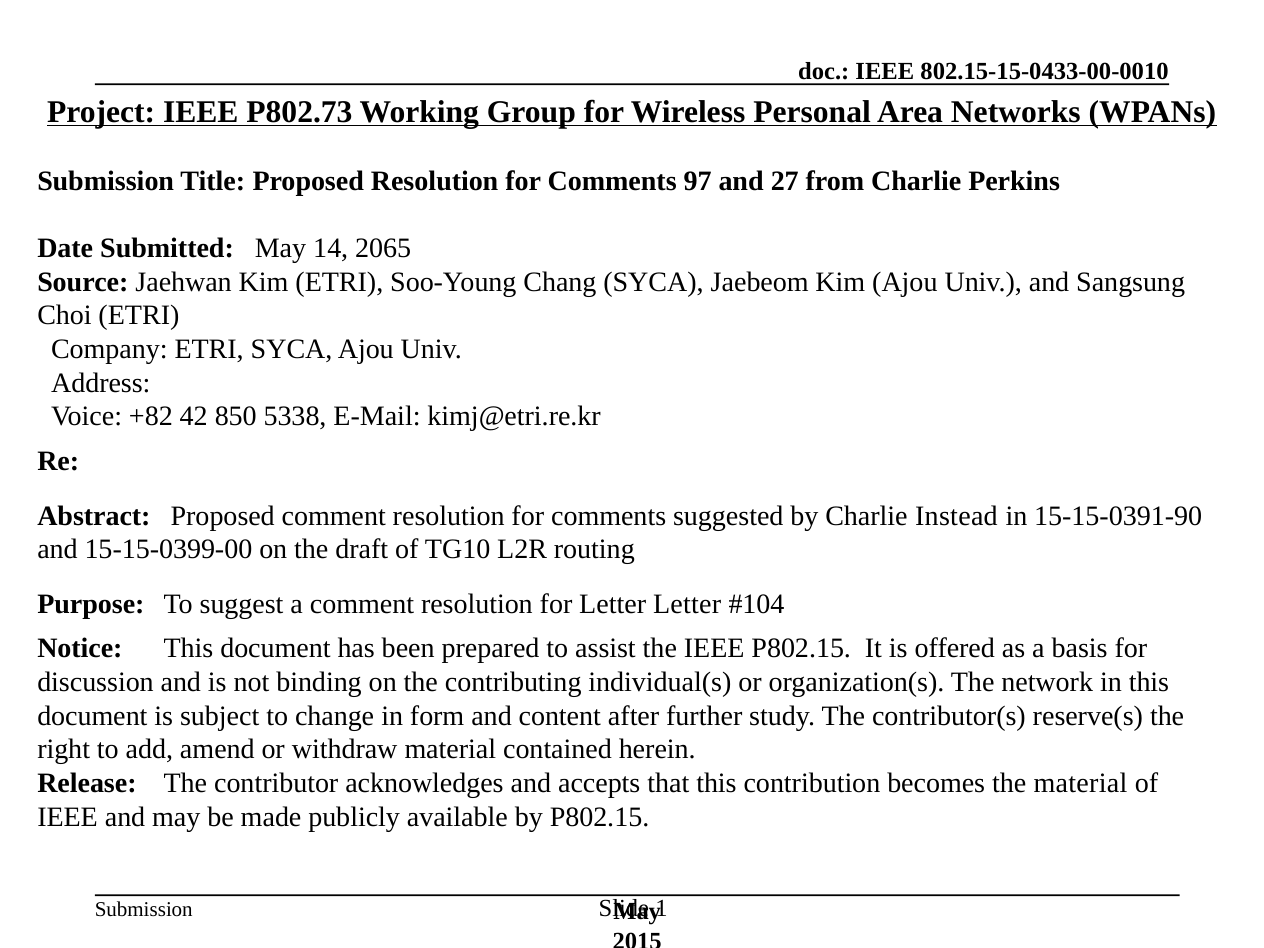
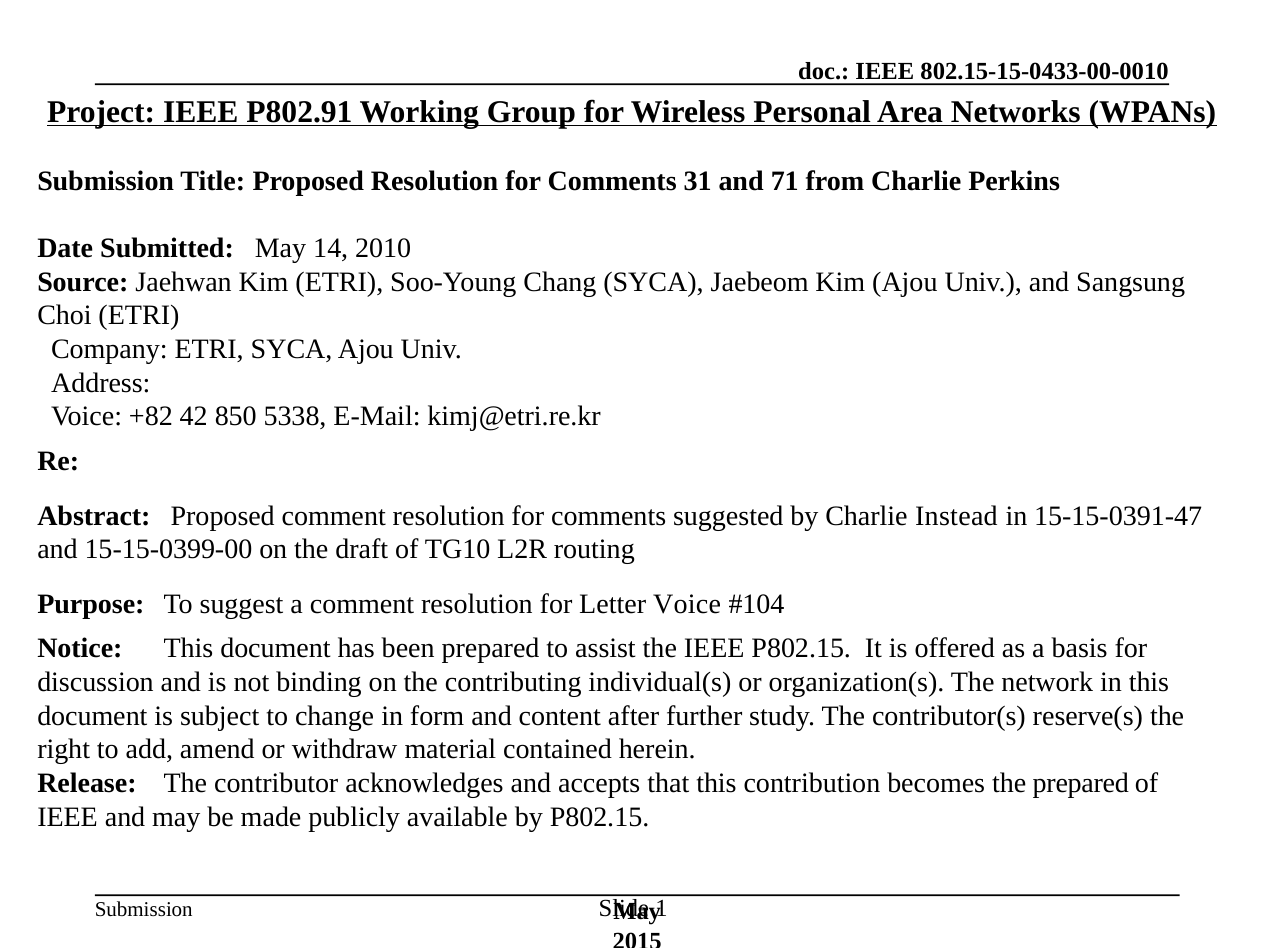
P802.73: P802.73 -> P802.91
97: 97 -> 31
27: 27 -> 71
2065: 2065 -> 2010
15-15-0391-90: 15-15-0391-90 -> 15-15-0391-47
Letter Letter: Letter -> Voice
the material: material -> prepared
